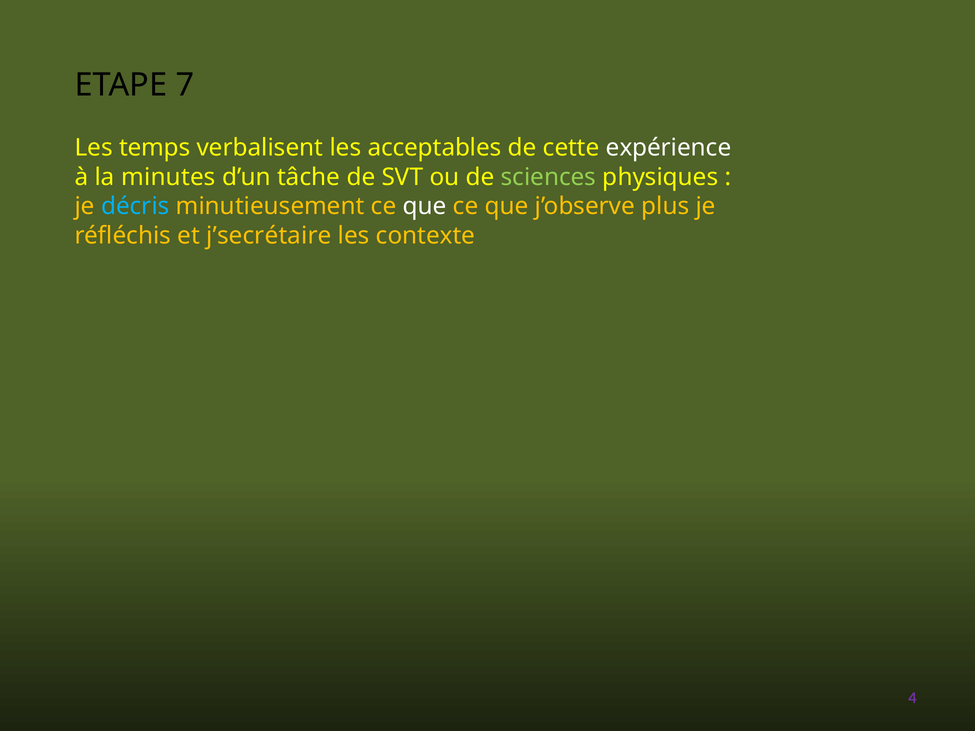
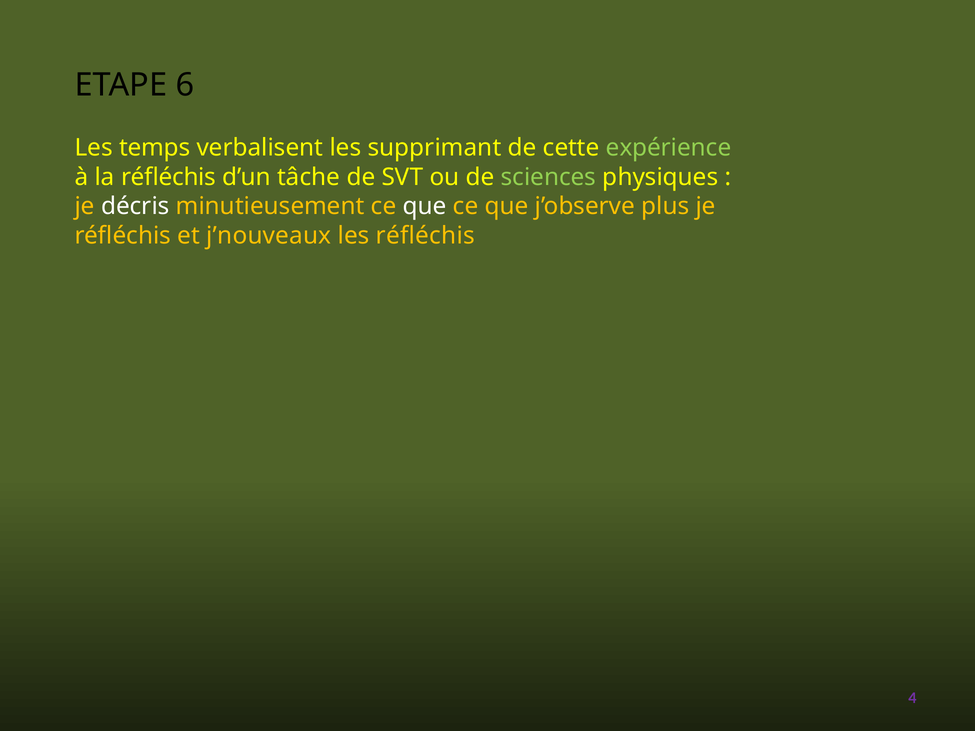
7: 7 -> 6
acceptables: acceptables -> supprimant
expérience colour: white -> light green
la minutes: minutes -> réfléchis
décris colour: light blue -> white
j’secrétaire: j’secrétaire -> j’nouveaux
les contexte: contexte -> réfléchis
